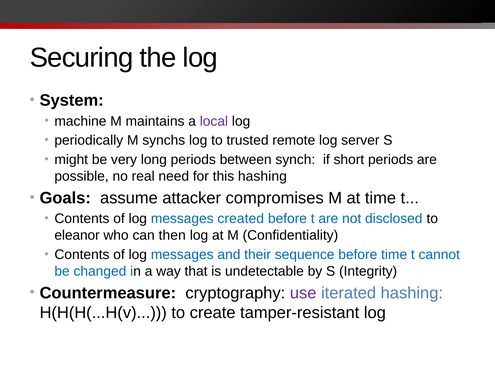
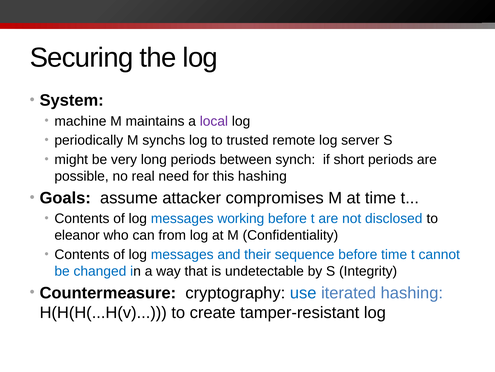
created: created -> working
then: then -> from
use colour: purple -> blue
